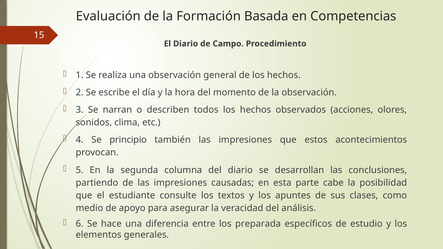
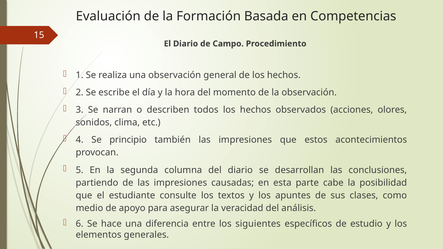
preparada: preparada -> siguientes
